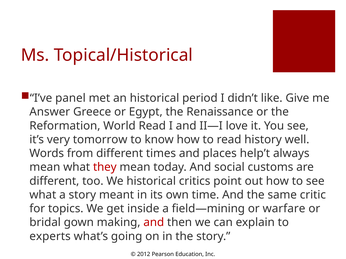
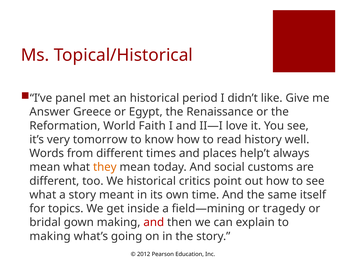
World Read: Read -> Faith
they colour: red -> orange
critic: critic -> itself
warfare: warfare -> tragedy
experts at (50, 237): experts -> making
